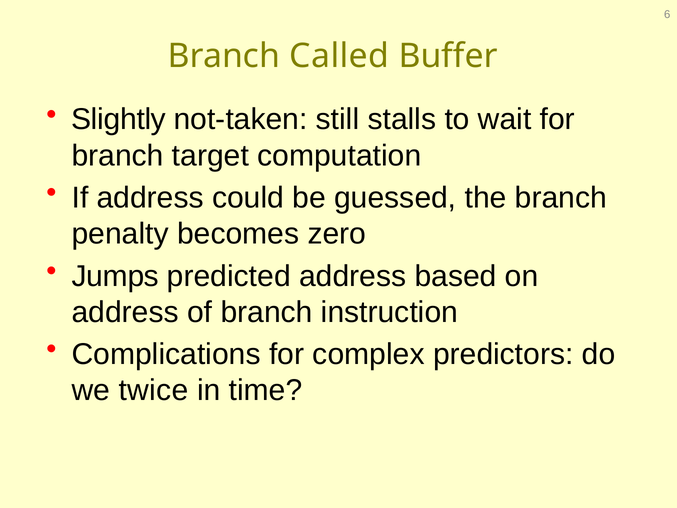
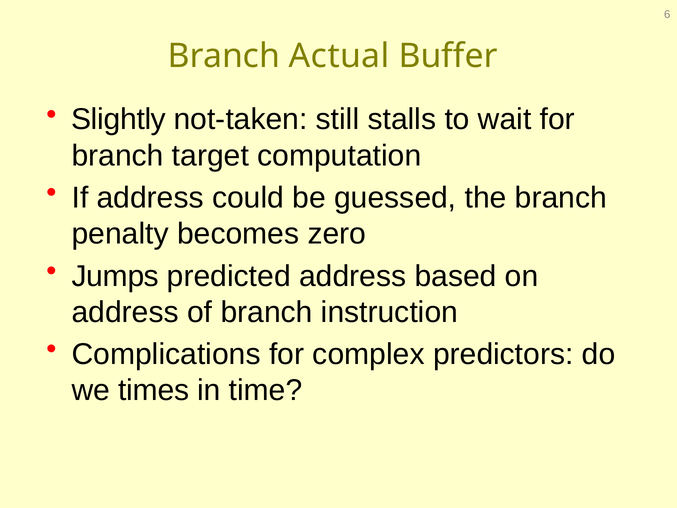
Called: Called -> Actual
twice: twice -> times
